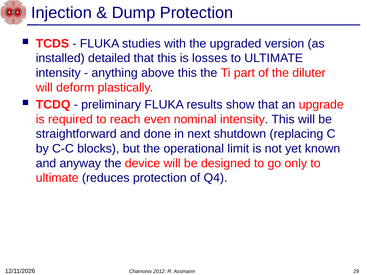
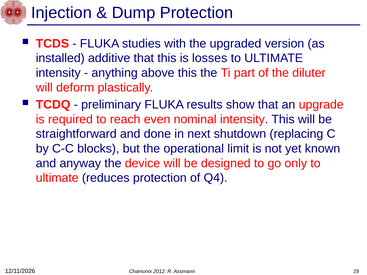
detailed: detailed -> additive
